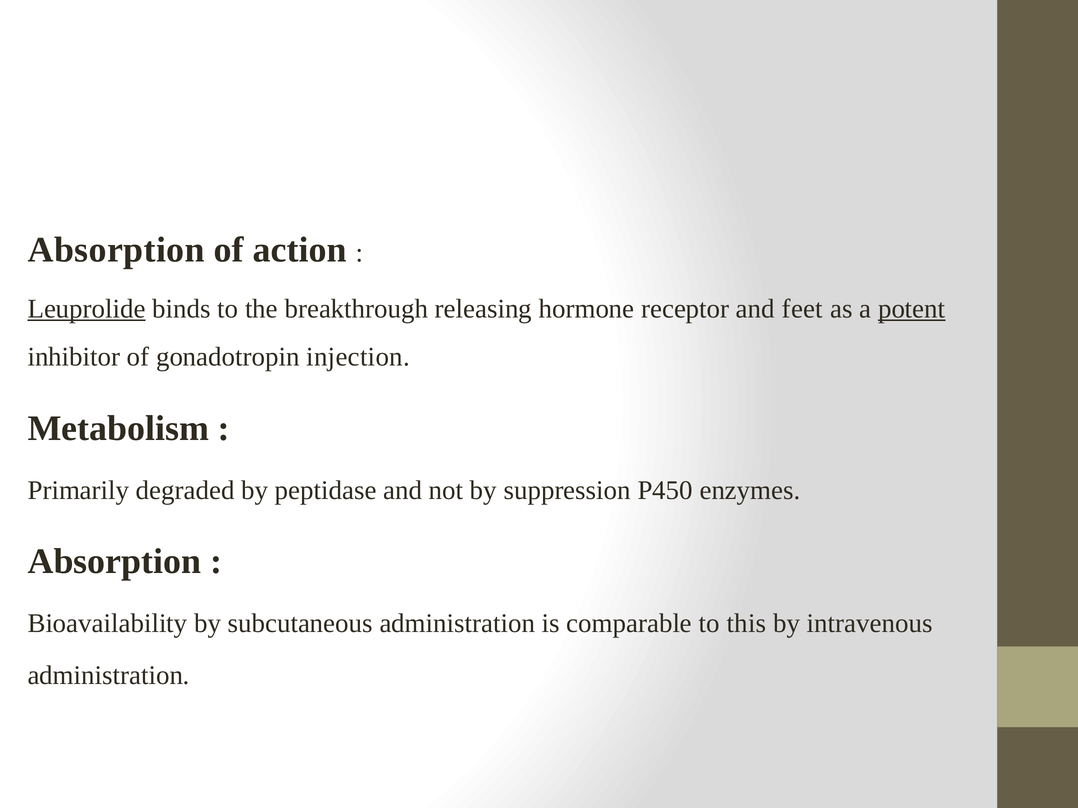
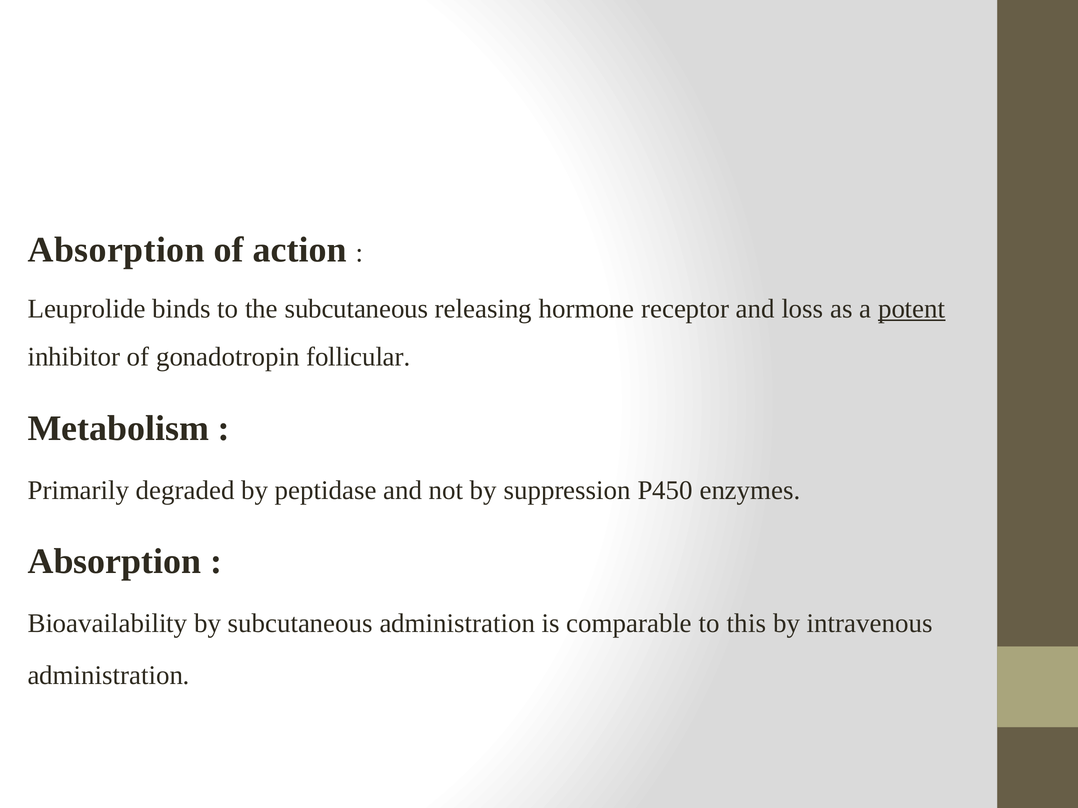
Leuprolide underline: present -> none
the breakthrough: breakthrough -> subcutaneous
feet: feet -> loss
injection: injection -> follicular
